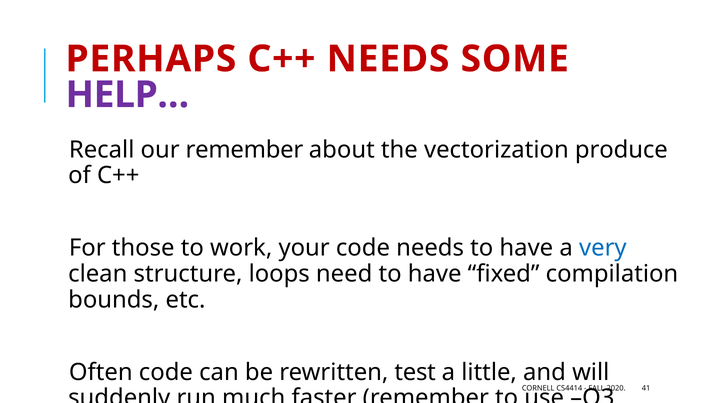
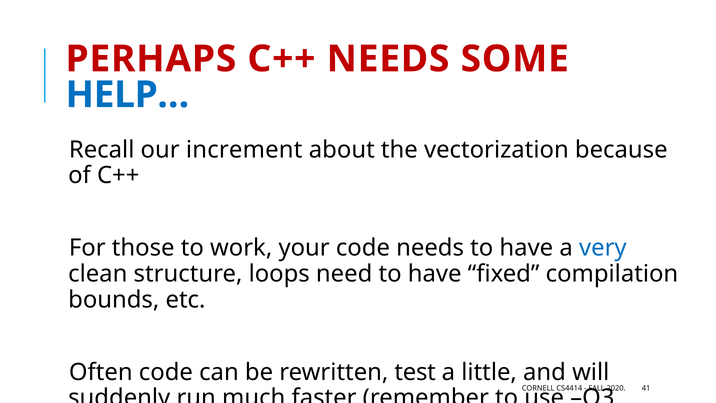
HELP… colour: purple -> blue
our remember: remember -> increment
produce: produce -> because
